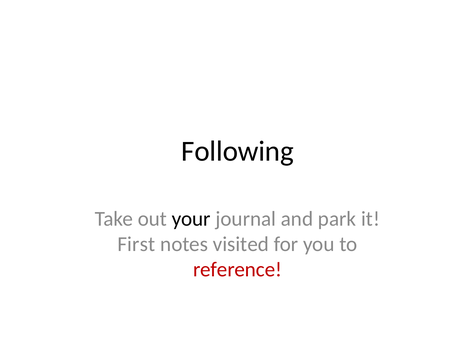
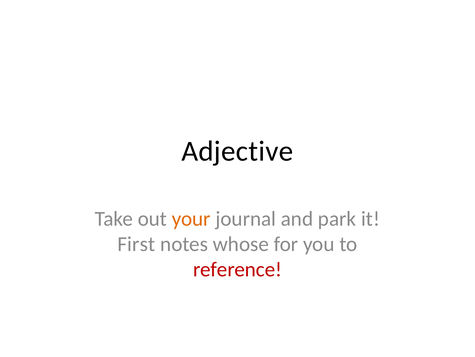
Following: Following -> Adjective
your colour: black -> orange
visited: visited -> whose
